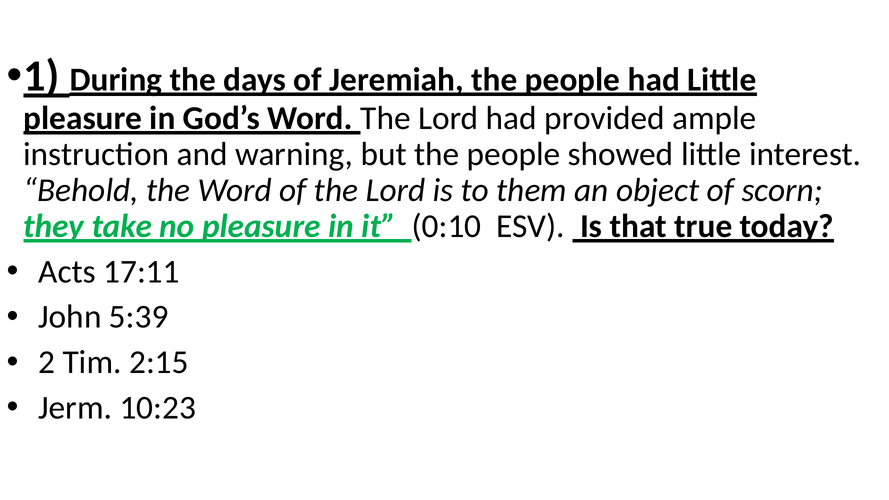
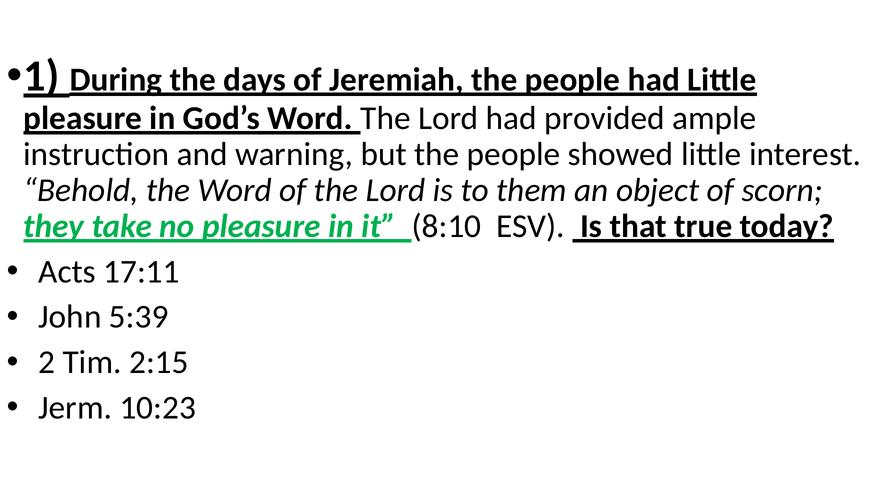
0:10: 0:10 -> 8:10
